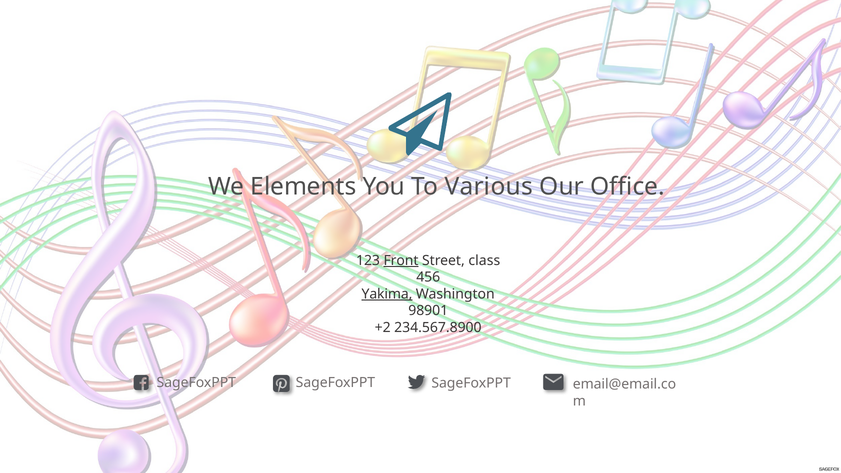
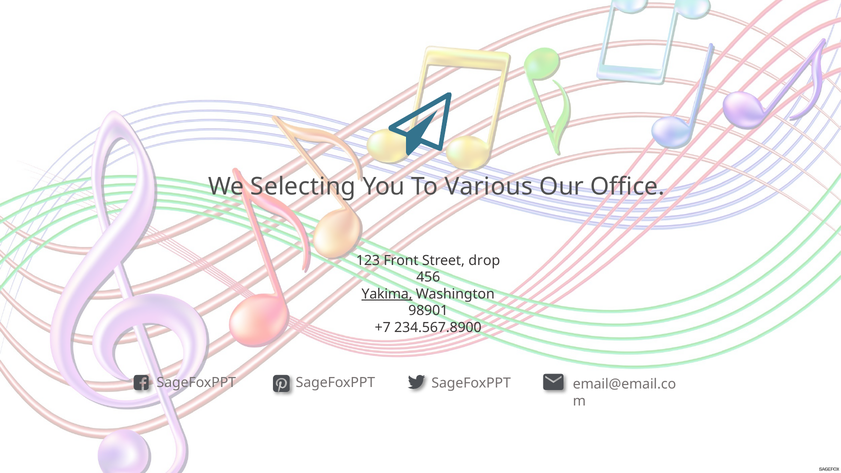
Elements: Elements -> Selecting
Front underline: present -> none
class: class -> drop
+2: +2 -> +7
